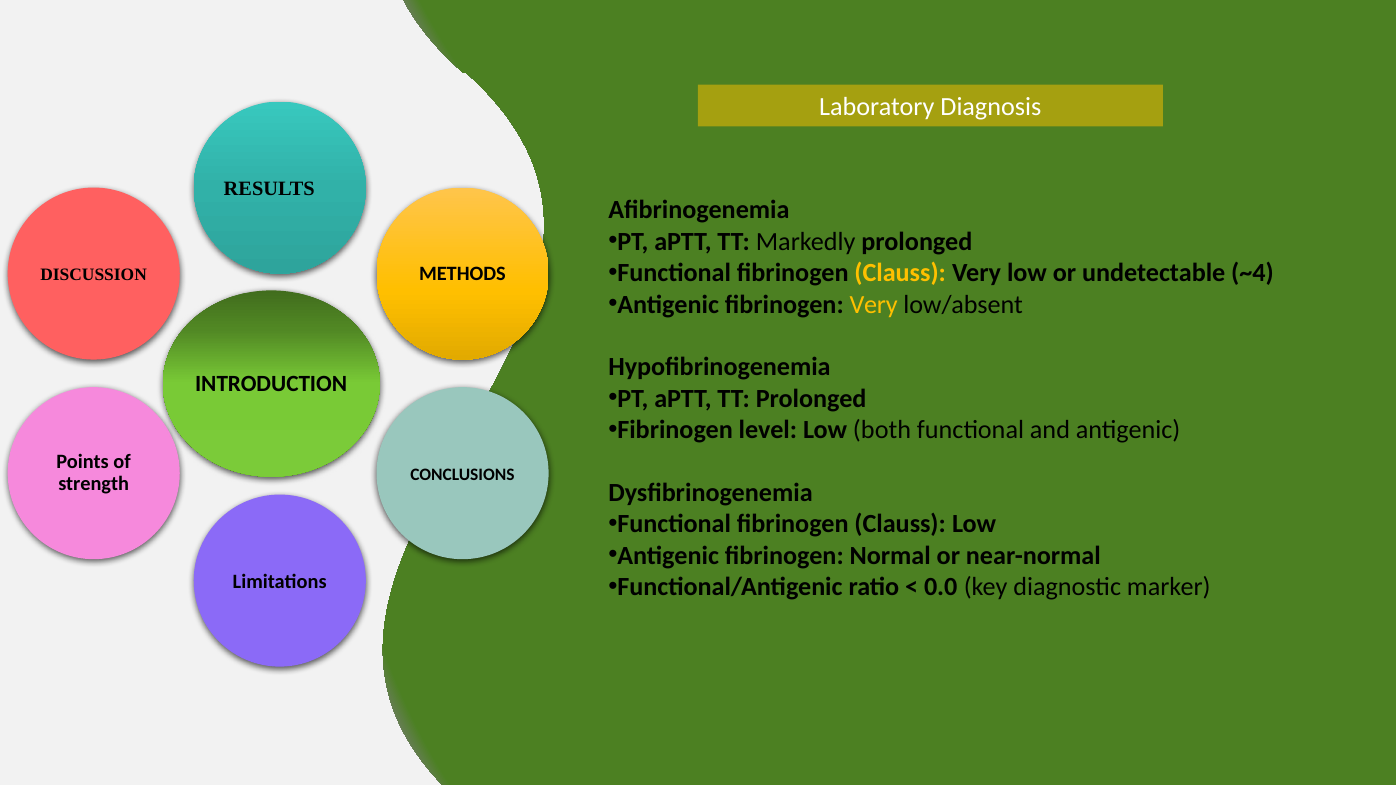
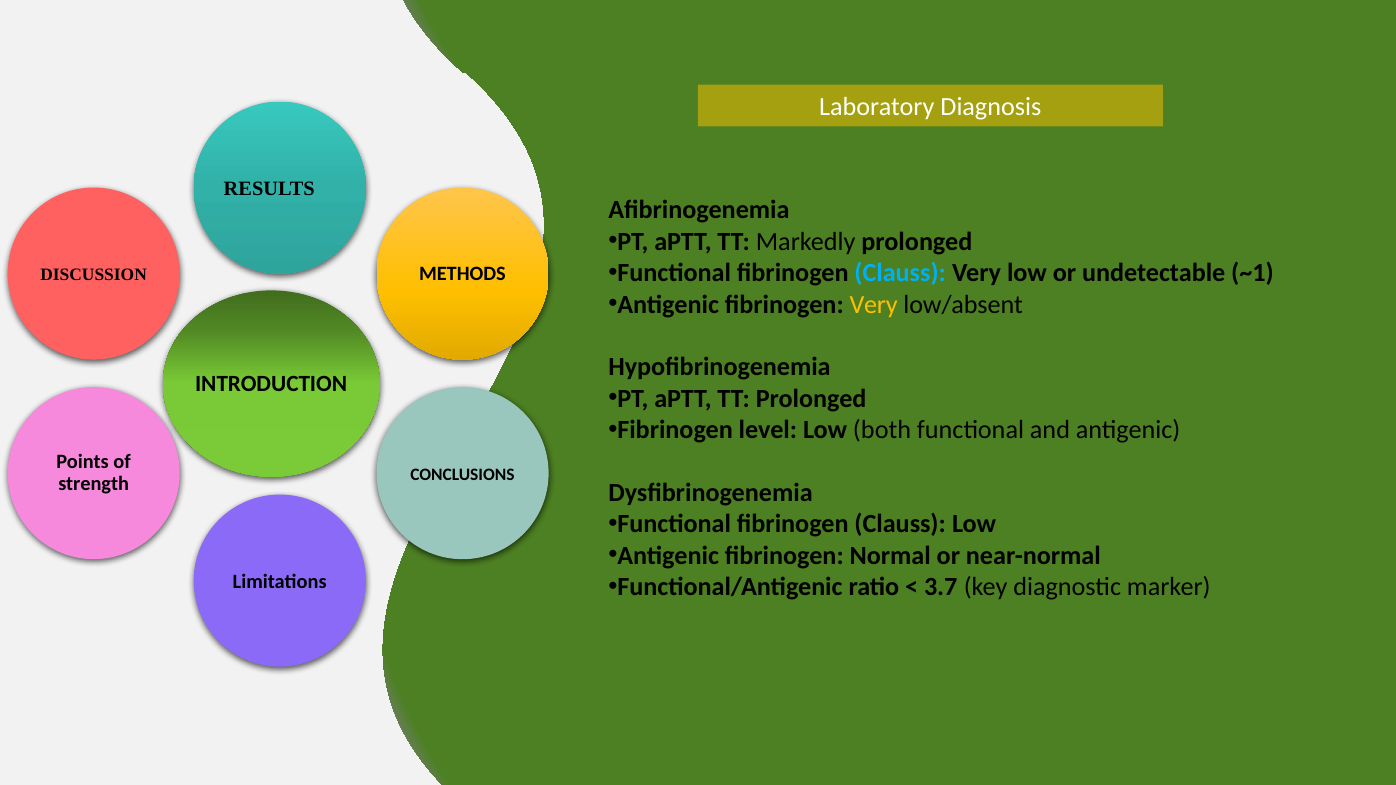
Clauss at (900, 273) colour: yellow -> light blue
~4: ~4 -> ~1
0.0: 0.0 -> 3.7
